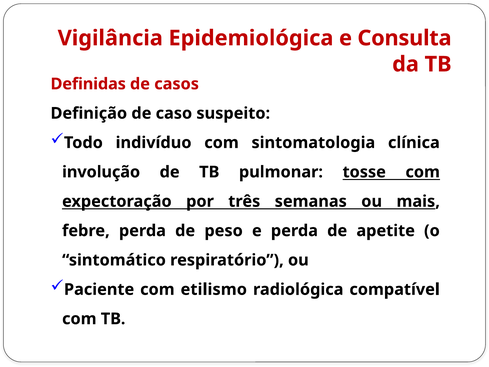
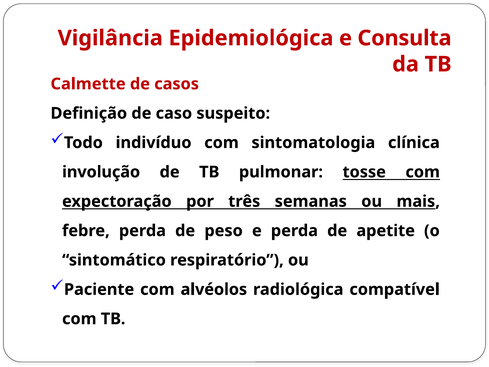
Definidas: Definidas -> Calmette
etilismo: etilismo -> alvéolos
